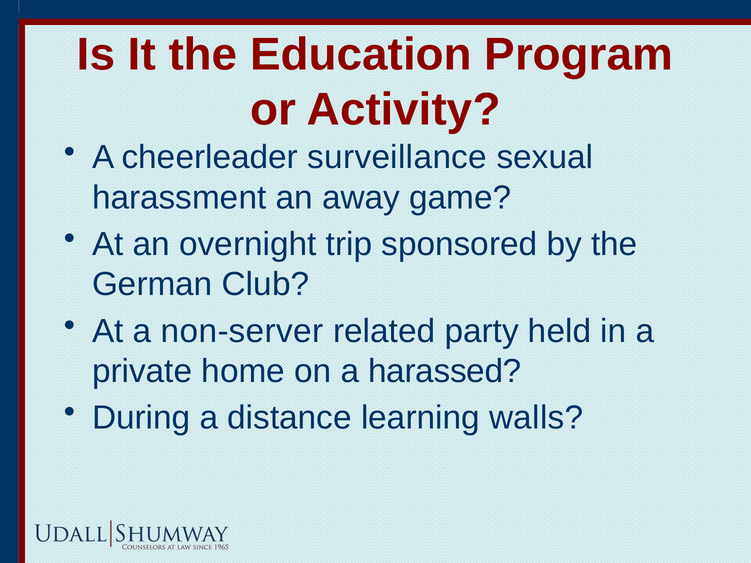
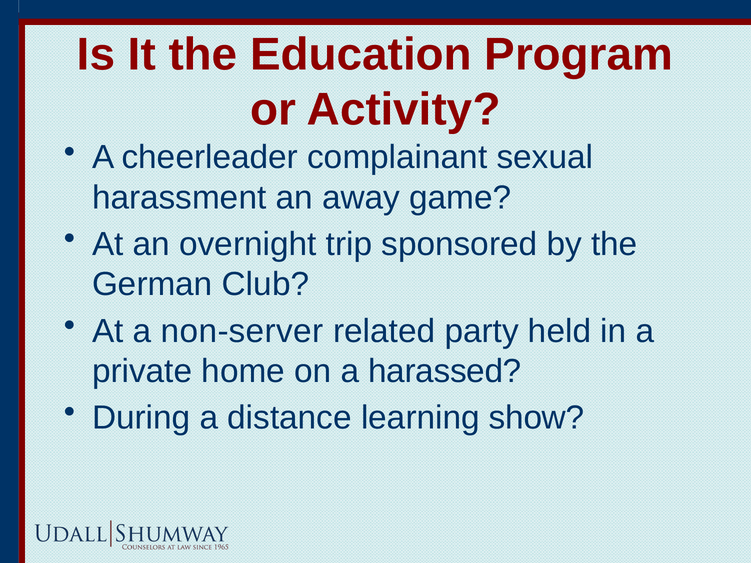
surveillance: surveillance -> complainant
walls: walls -> show
